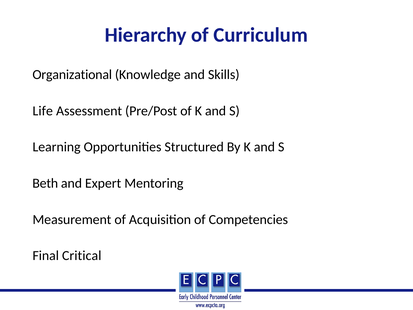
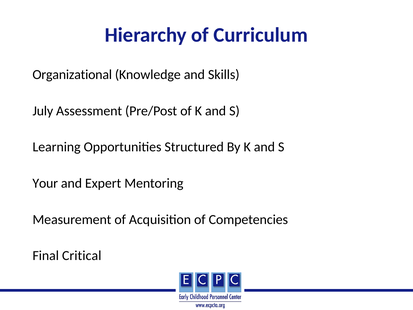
Life: Life -> July
Beth: Beth -> Your
